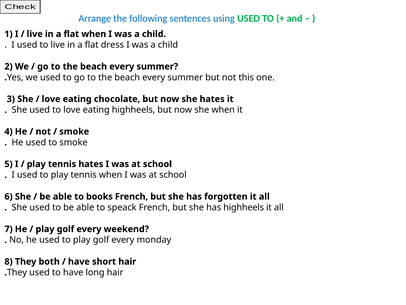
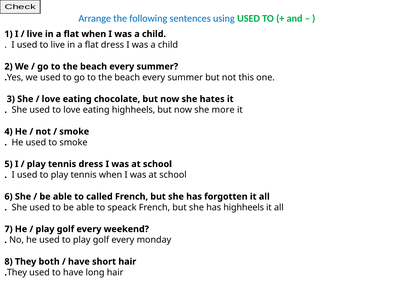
she when: when -> more
tennis hates: hates -> dress
books: books -> called
